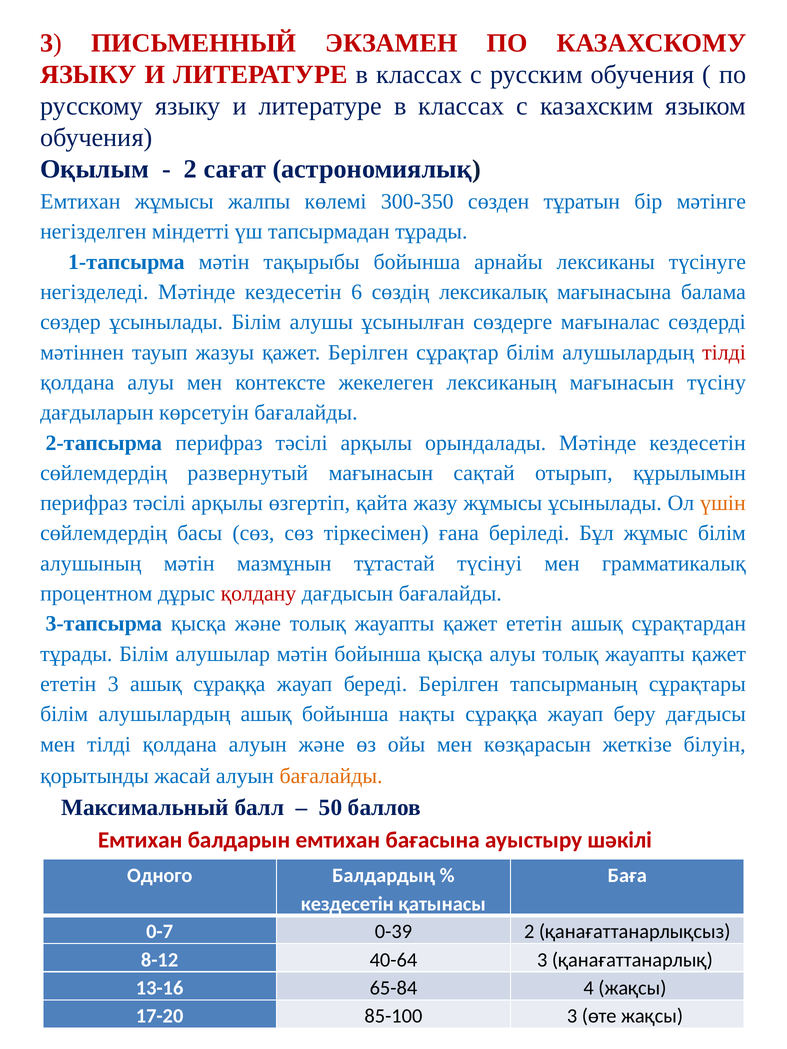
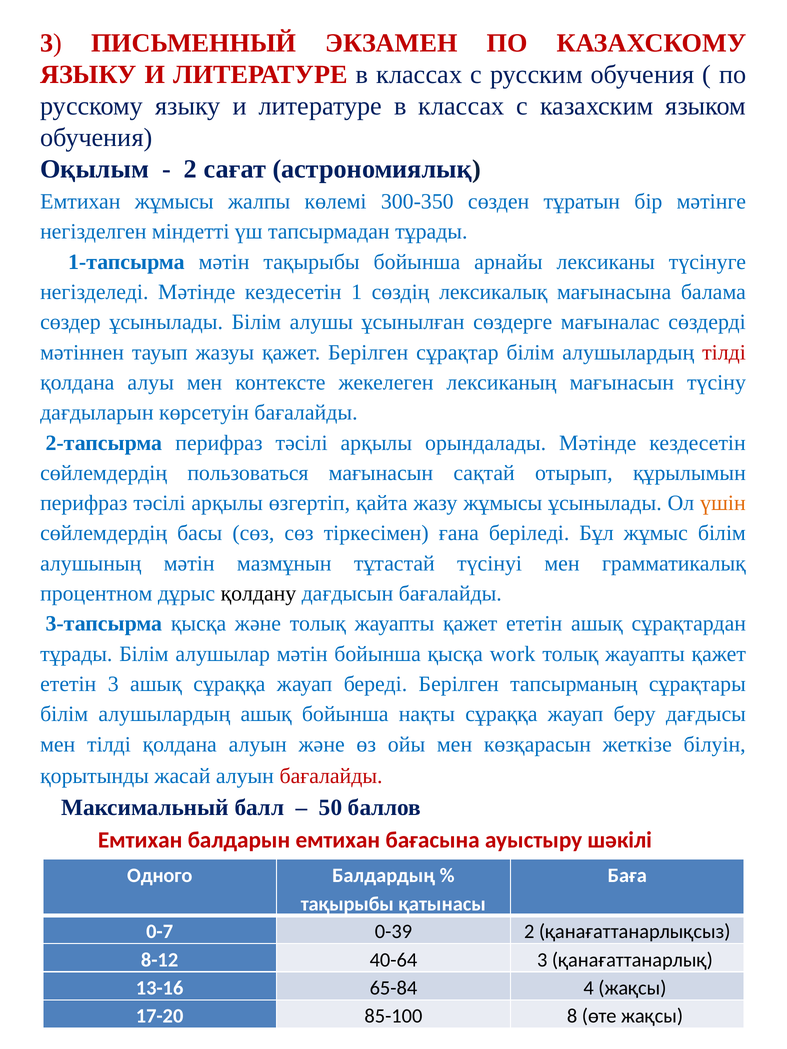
6: 6 -> 1
развернутый: развернутый -> пользоваться
қолдану colour: red -> black
қысқа алуы: алуы -> work
бағалайды at (331, 776) colour: orange -> red
кездесетін at (347, 904): кездесетін -> тақырыбы
85-100 3: 3 -> 8
